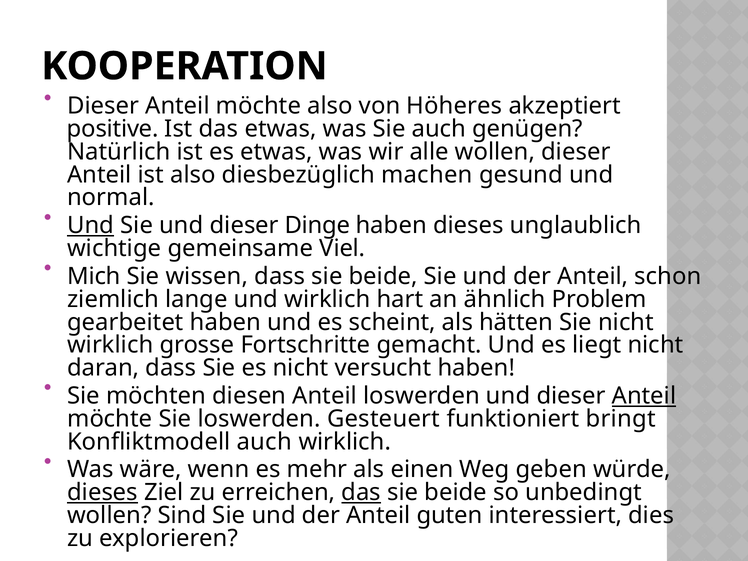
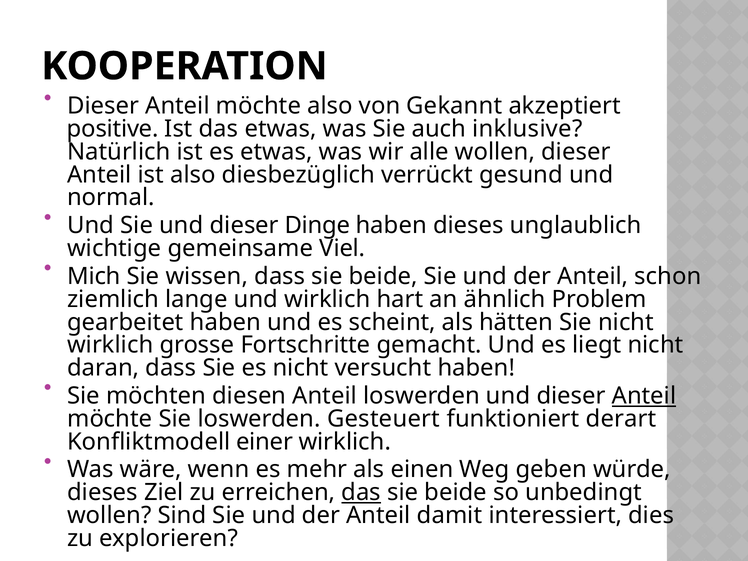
Höheres: Höheres -> Gekannt
genügen: genügen -> inklusive
machen: machen -> verrückt
Und at (91, 226) underline: present -> none
bringt: bringt -> derart
Konfliktmodell auch: auch -> einer
dieses at (103, 492) underline: present -> none
guten: guten -> damit
